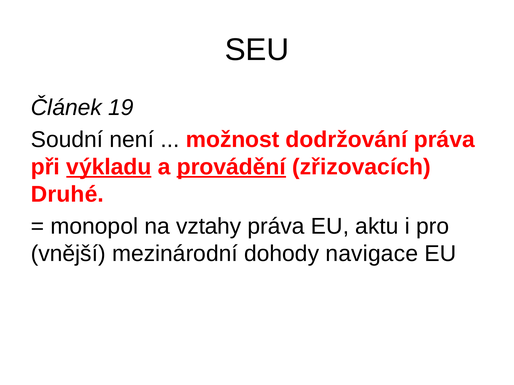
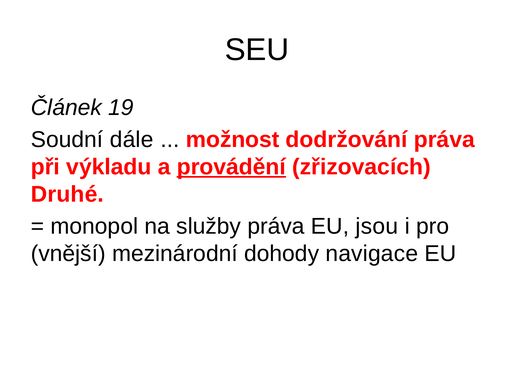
není: není -> dále
výkladu underline: present -> none
vztahy: vztahy -> služby
aktu: aktu -> jsou
